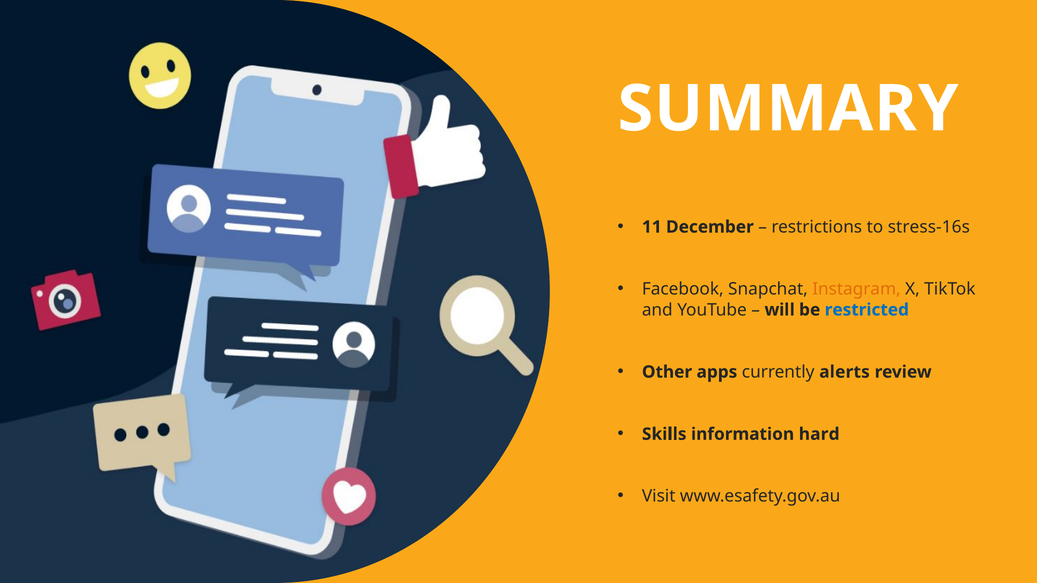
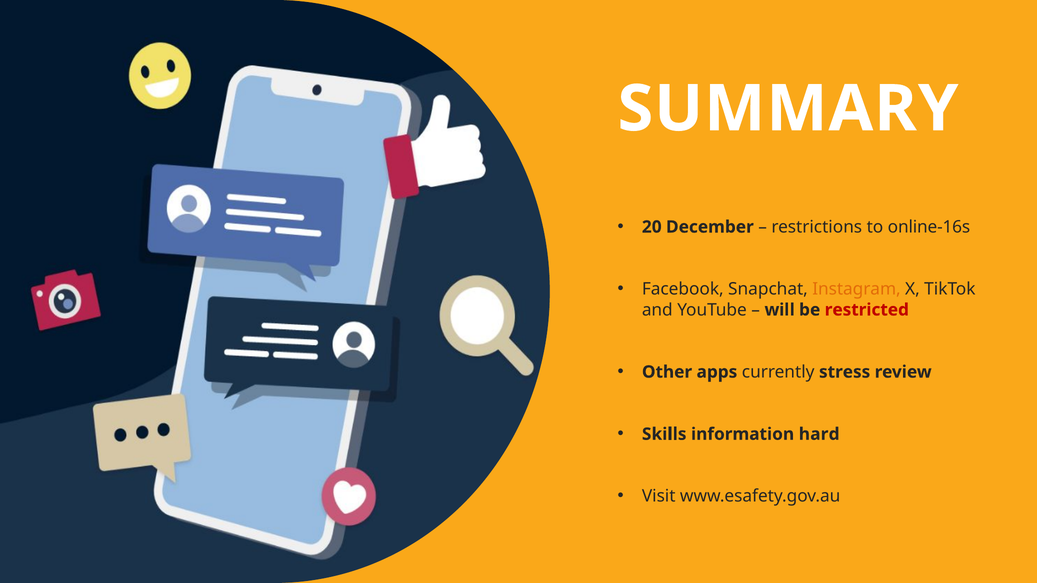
11: 11 -> 20
stress-16s: stress-16s -> online-16s
restricted colour: blue -> red
alerts: alerts -> stress
